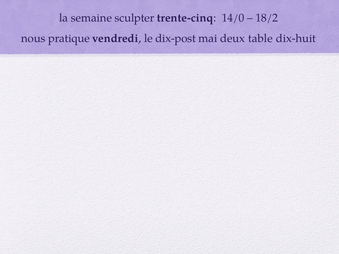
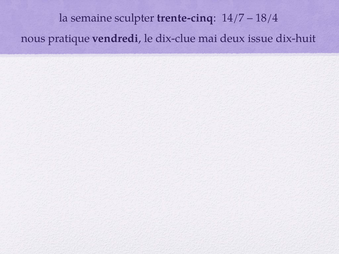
14/0: 14/0 -> 14/7
18/2: 18/2 -> 18/4
dix-post: dix-post -> dix-clue
table: table -> issue
